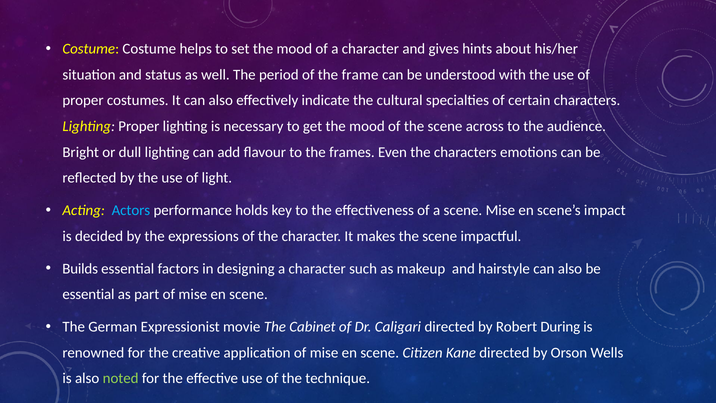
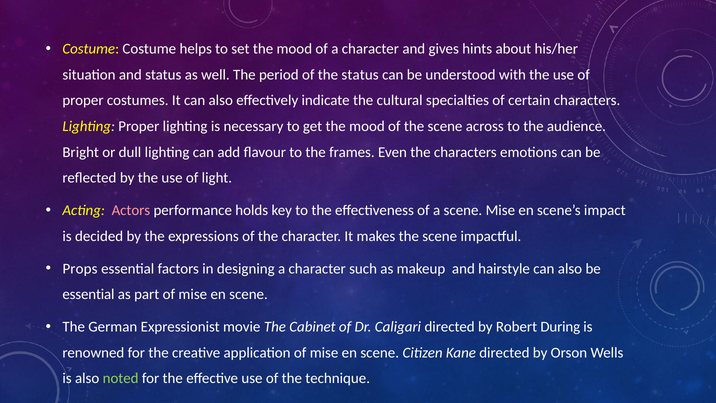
the frame: frame -> status
Actors colour: light blue -> pink
Builds: Builds -> Props
